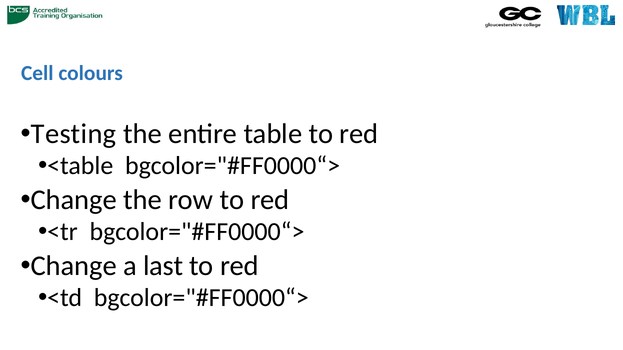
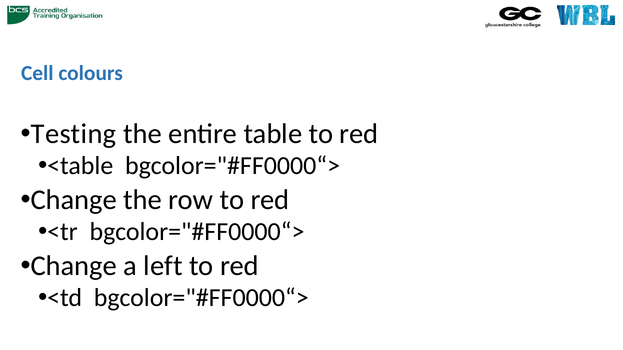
last: last -> left
